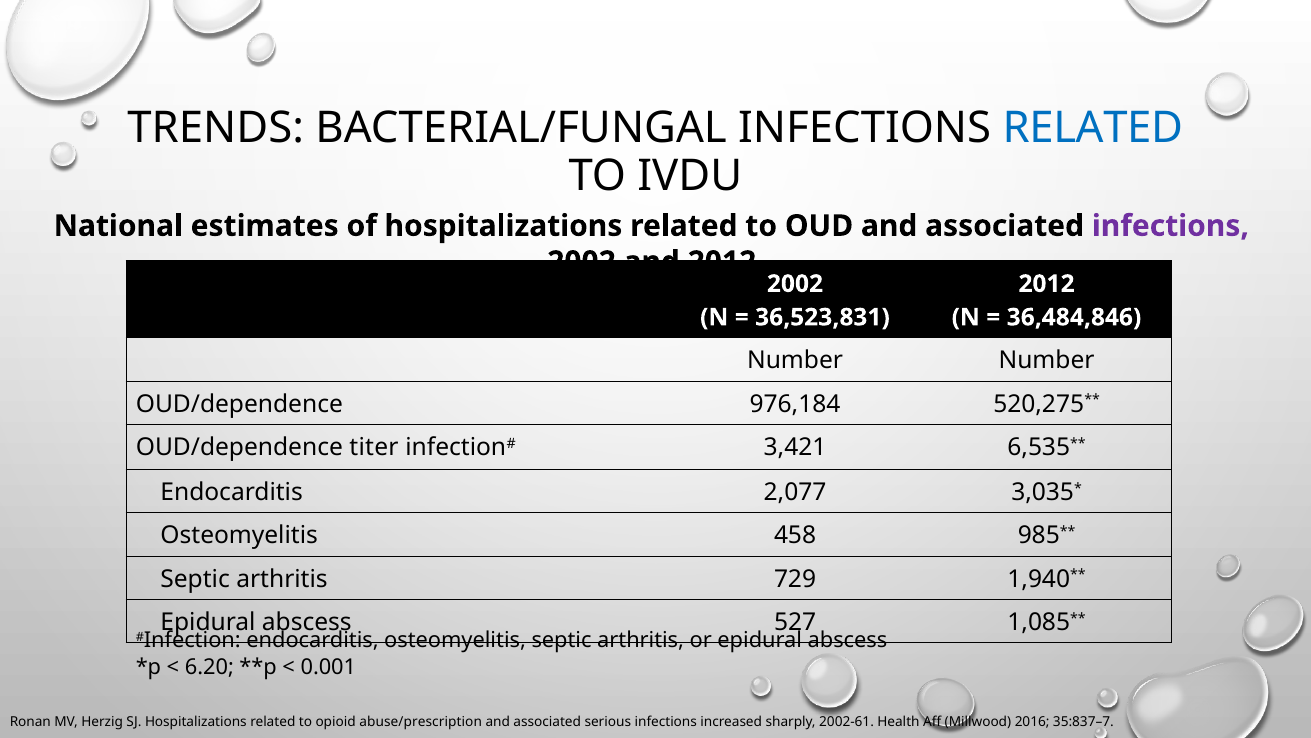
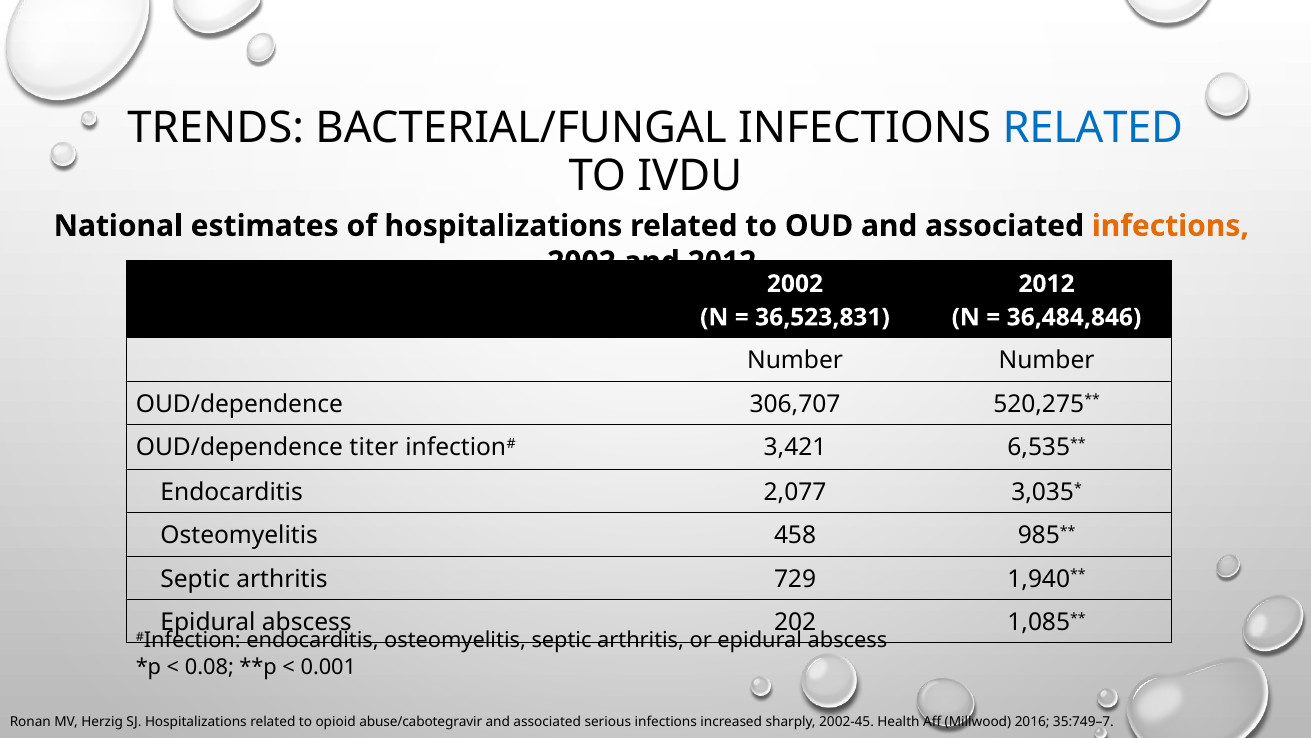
infections at (1170, 226) colour: purple -> orange
976,184: 976,184 -> 306,707
527: 527 -> 202
6.20: 6.20 -> 0.08
abuse/prescription: abuse/prescription -> abuse/cabotegravir
2002-61: 2002-61 -> 2002-45
35:837–7: 35:837–7 -> 35:749–7
